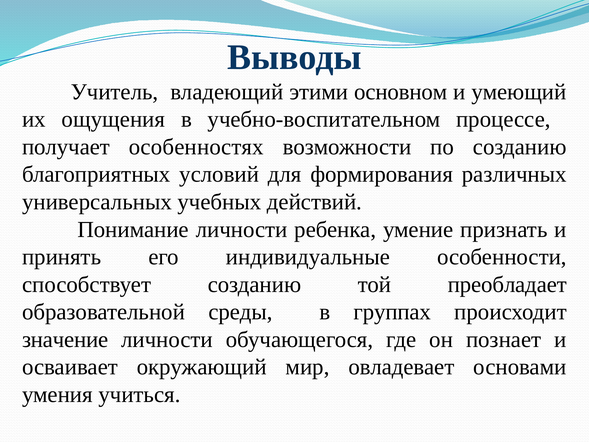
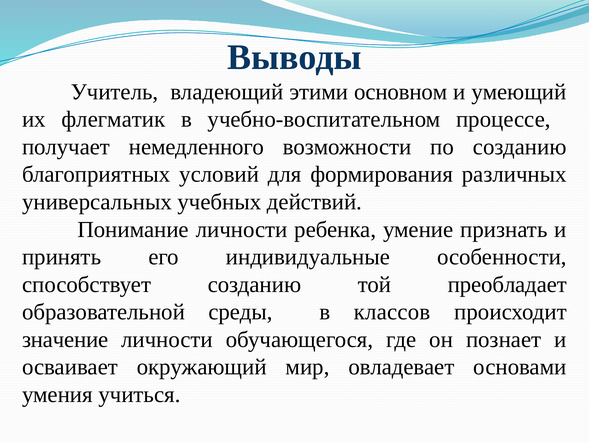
ощущения: ощущения -> флегматик
особенностях: особенностях -> немедленного
группах: группах -> классов
